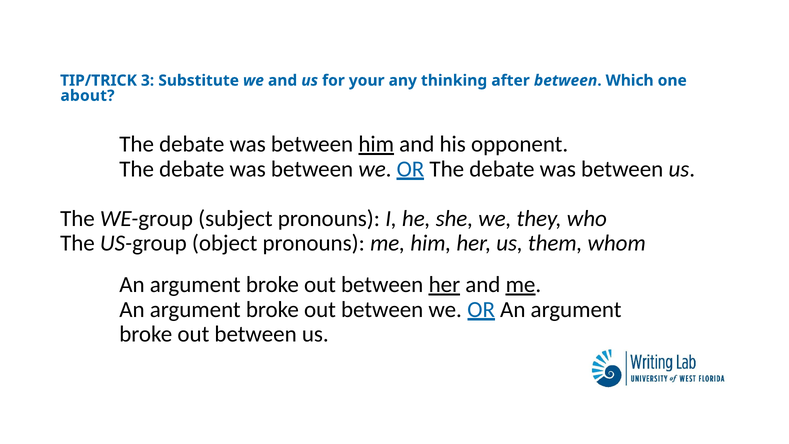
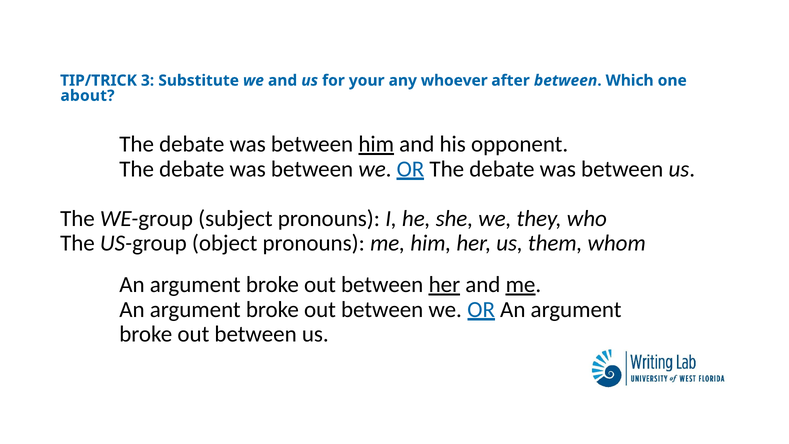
thinking: thinking -> whoever
